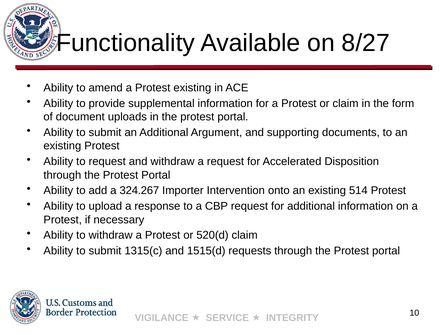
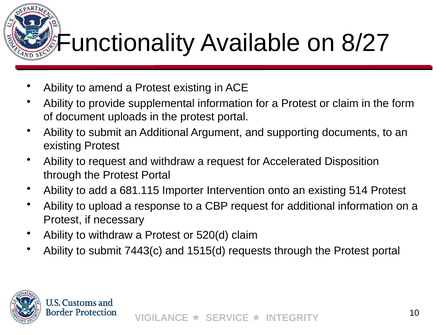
324.267: 324.267 -> 681.115
1315(c: 1315(c -> 7443(c
